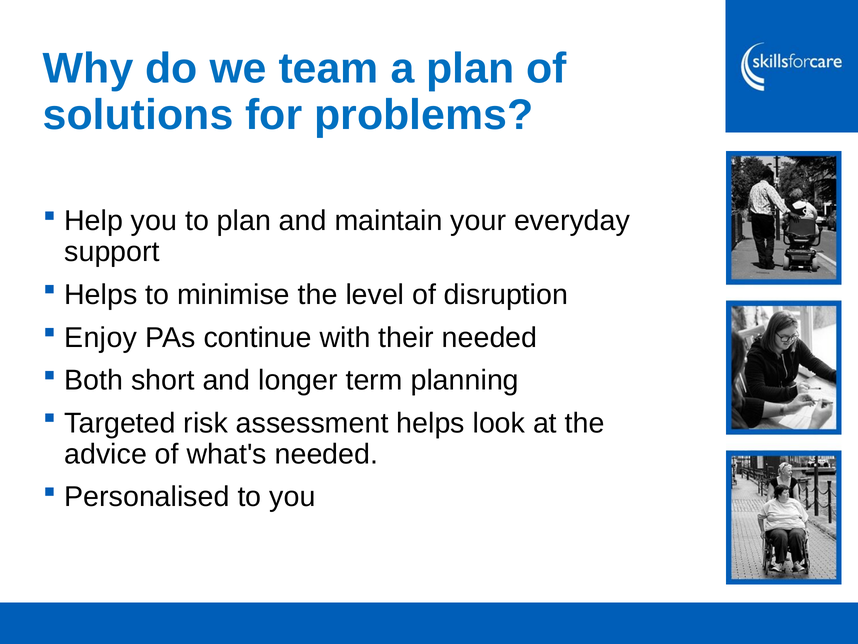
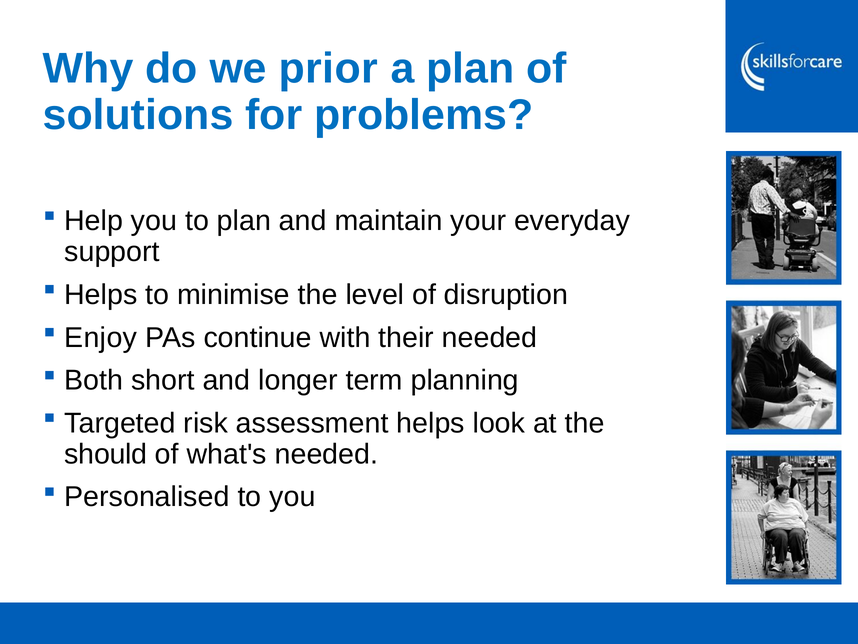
team: team -> prior
advice: advice -> should
